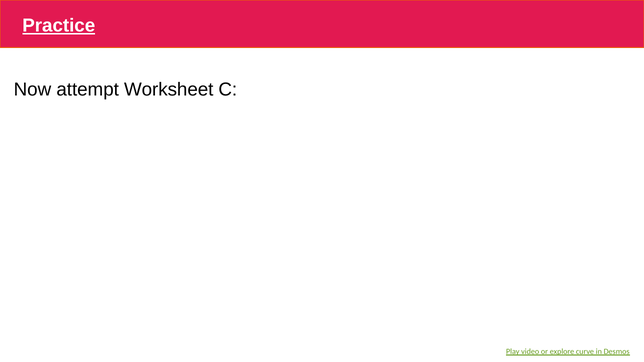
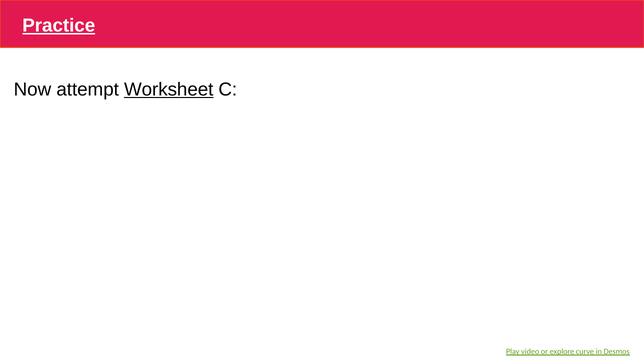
Worksheet underline: none -> present
